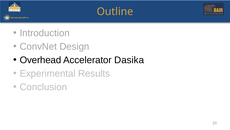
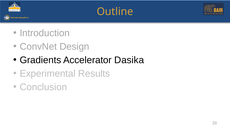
Overhead: Overhead -> Gradients
